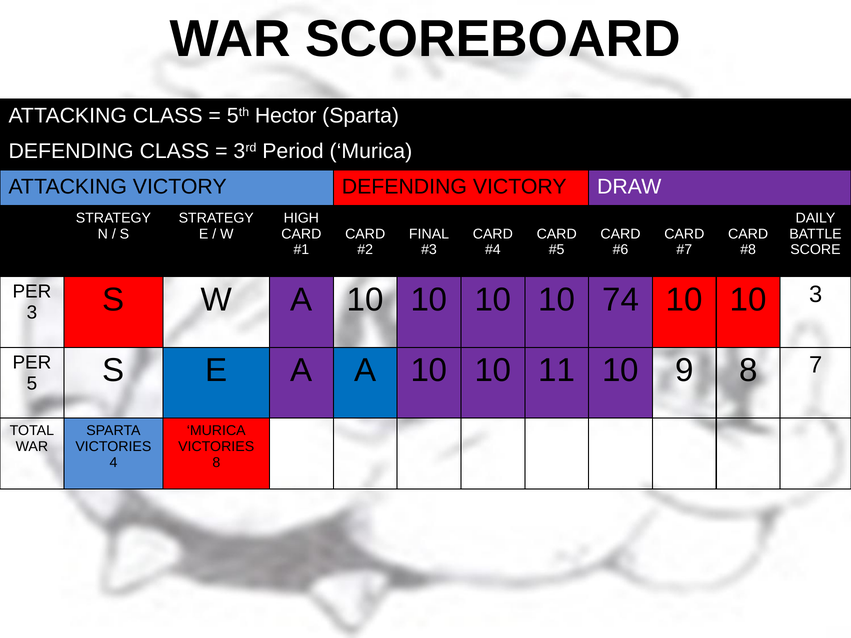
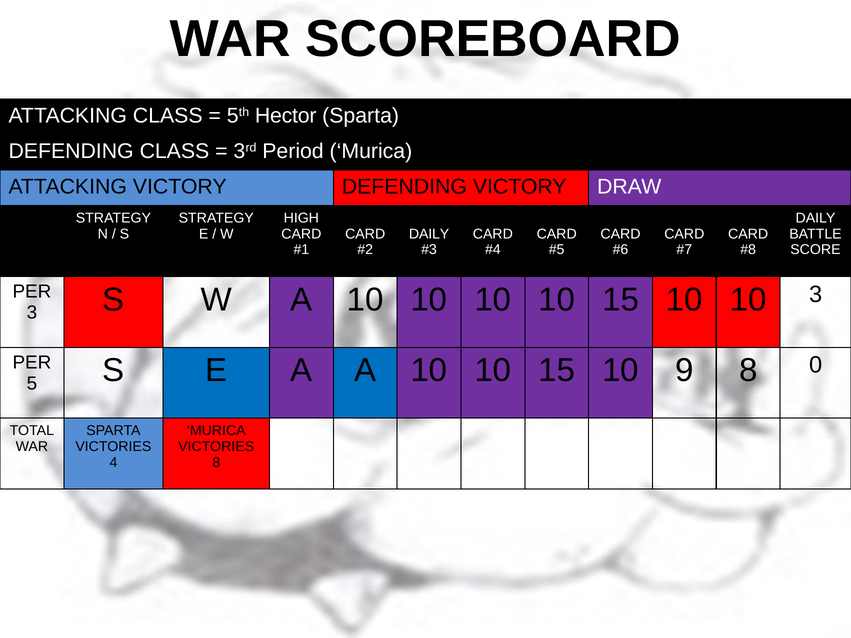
FINAL at (429, 234): FINAL -> DAILY
10 10 10 74: 74 -> 15
A 10 10 11: 11 -> 15
7: 7 -> 0
